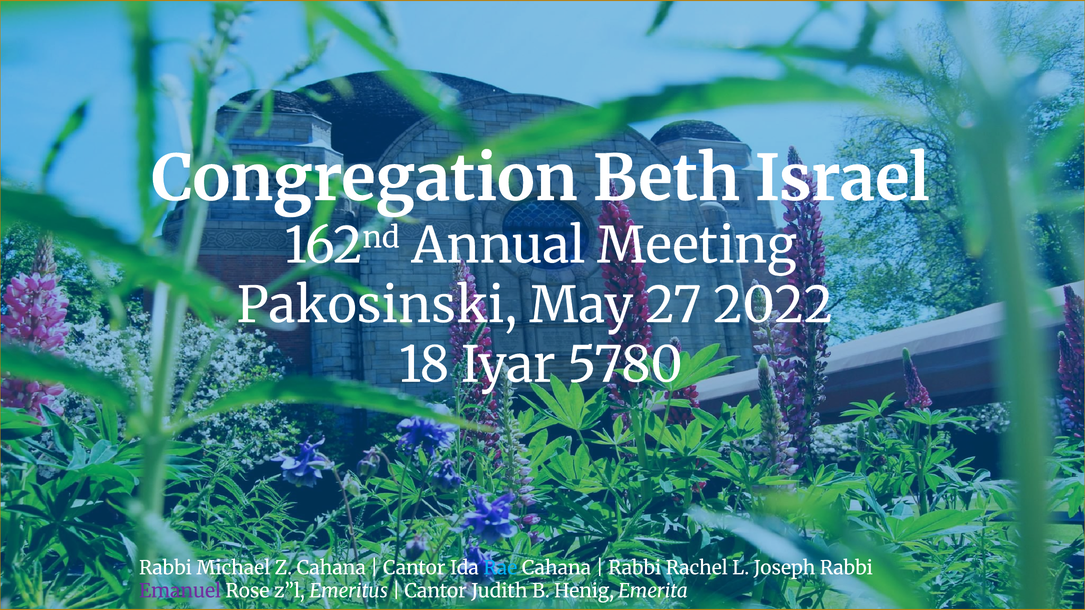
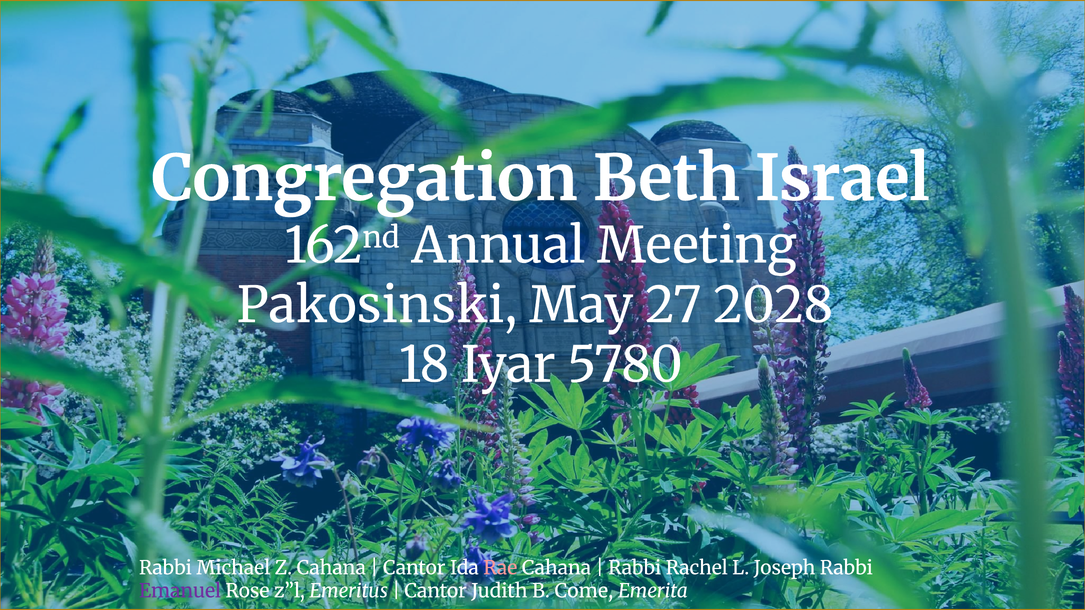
2022: 2022 -> 2028
Rae colour: light blue -> pink
Henig: Henig -> Come
